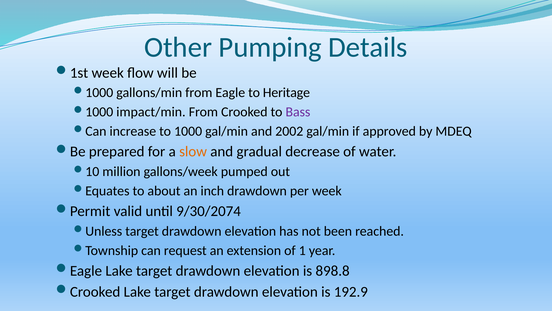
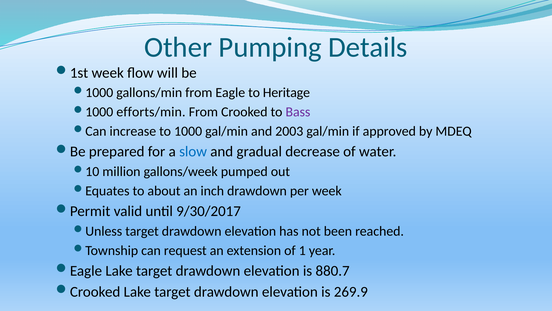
impact/min: impact/min -> efforts/min
2002: 2002 -> 2003
slow colour: orange -> blue
9/30/2074: 9/30/2074 -> 9/30/2017
898.8: 898.8 -> 880.7
192.9: 192.9 -> 269.9
